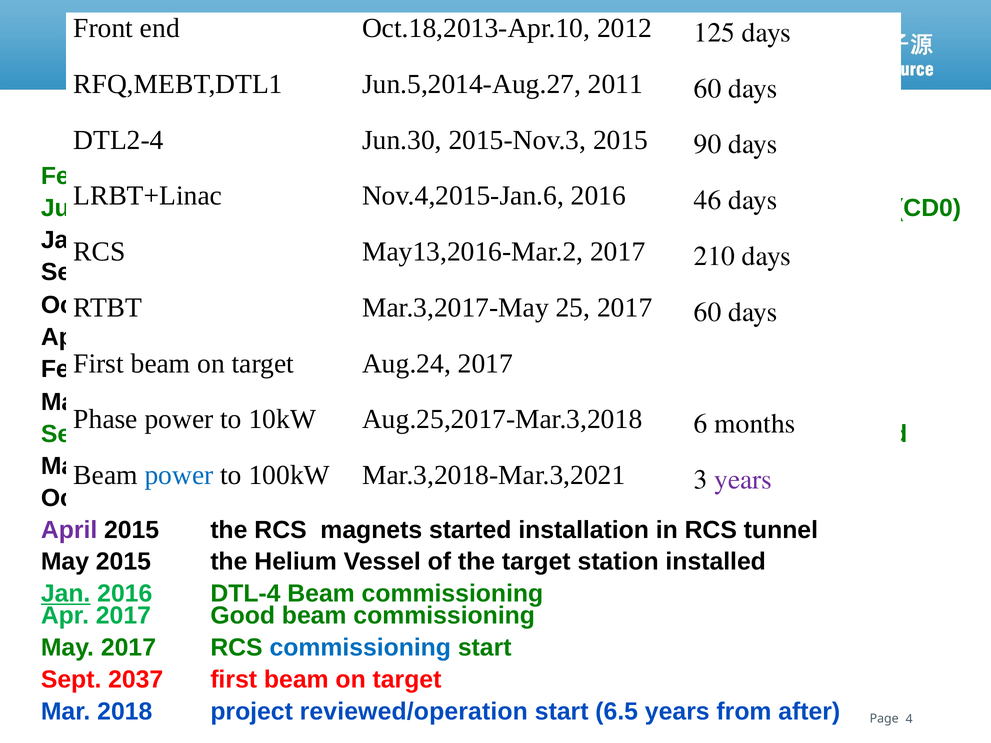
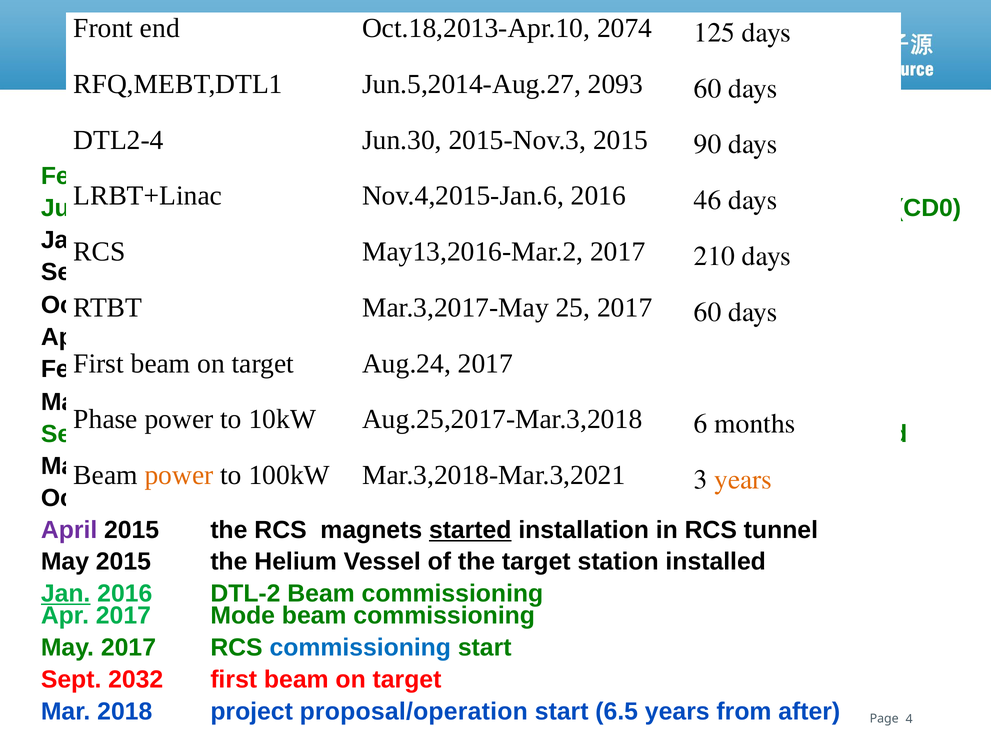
Oct.18,2013-Apr.10 2012: 2012 -> 2074
Jun.5,2014-Aug.27 2011: 2011 -> 2093
power at (179, 475) colour: blue -> orange
years at (743, 480) colour: purple -> orange
started at (470, 530) underline: none -> present
DTL-4: DTL-4 -> DTL-2
Good: Good -> Mode
2037: 2037 -> 2032
reviewed/operation: reviewed/operation -> proposal/operation
